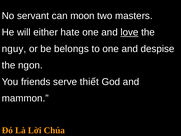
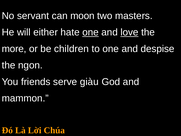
one at (91, 32) underline: none -> present
nguy: nguy -> more
belongs: belongs -> children
thiết: thiết -> giàu
